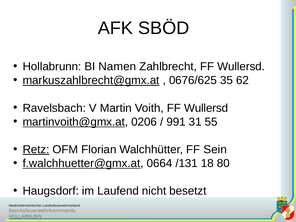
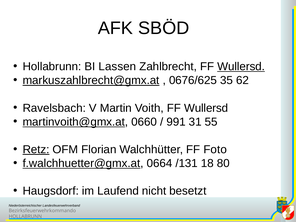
Namen: Namen -> Lassen
Wullersd at (241, 67) underline: none -> present
0206: 0206 -> 0660
Sein: Sein -> Foto
